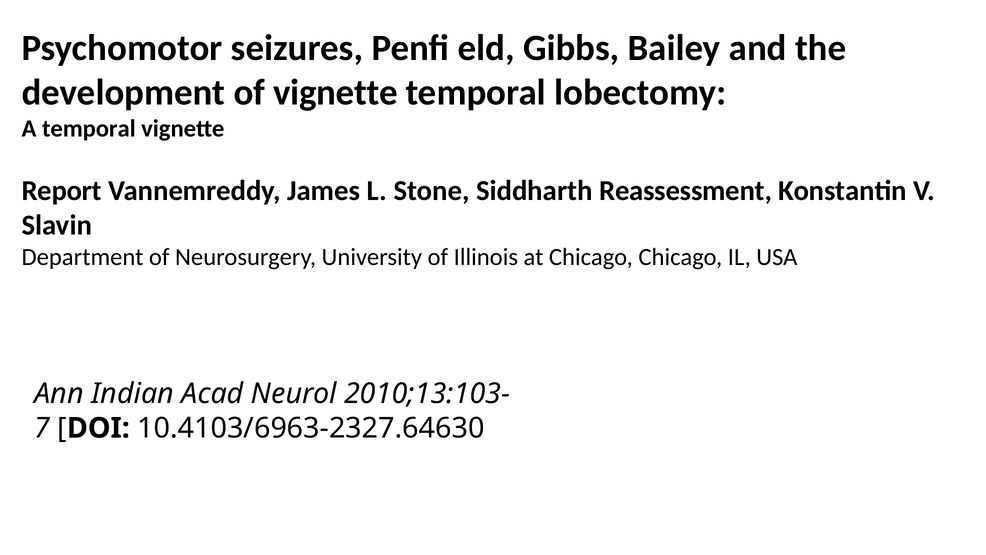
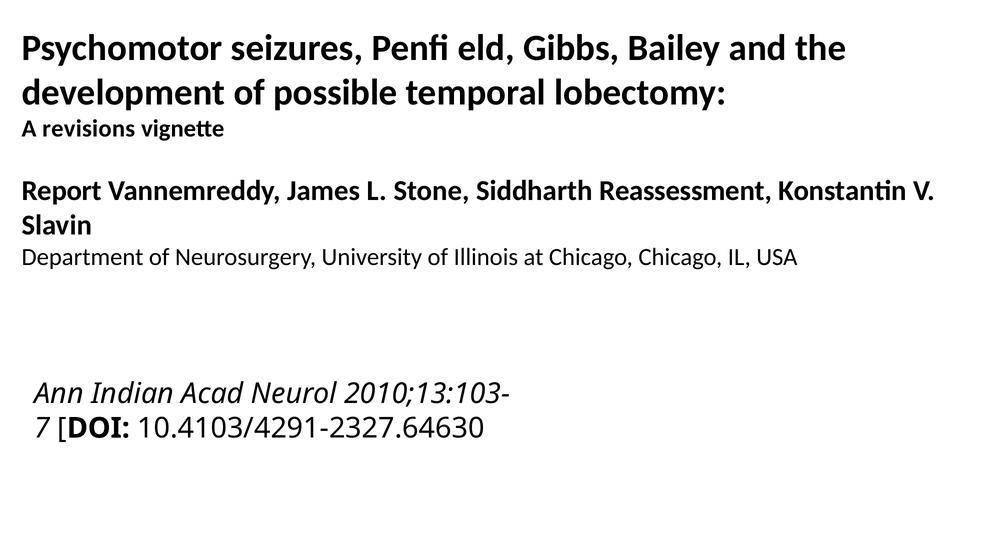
of vignette: vignette -> possible
A temporal: temporal -> revisions
10.4103/6963-2327.64630: 10.4103/6963-2327.64630 -> 10.4103/4291-2327.64630
